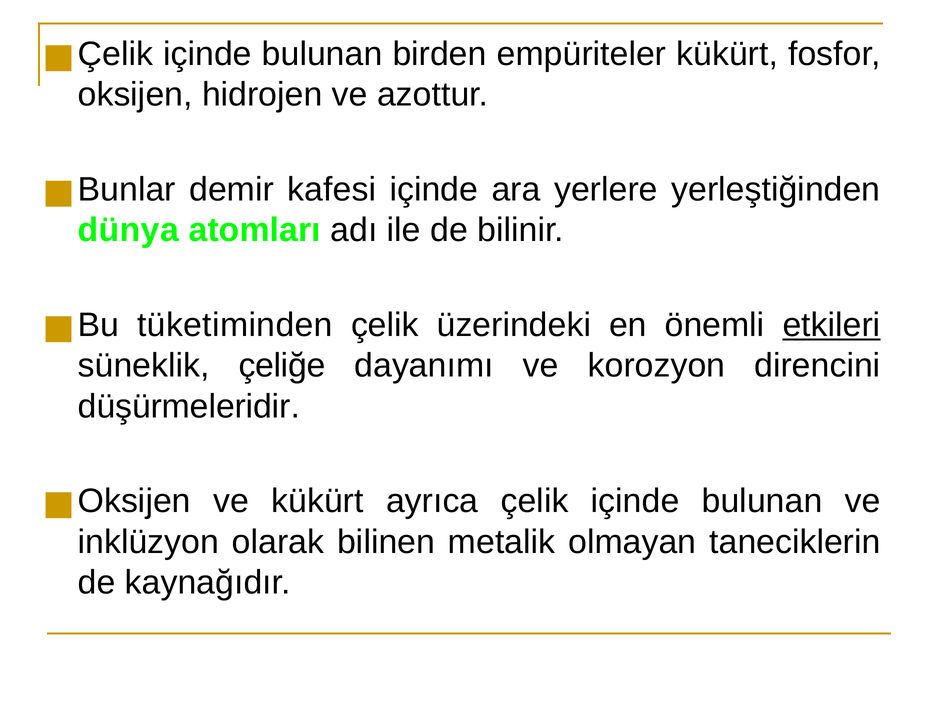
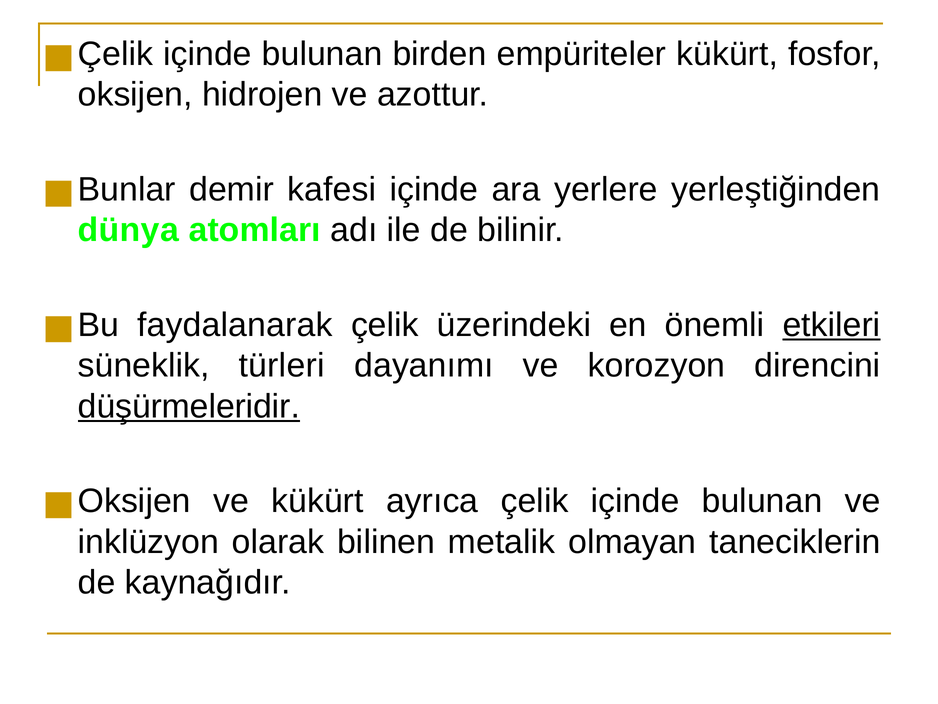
tüketiminden: tüketiminden -> faydalanarak
çeliğe: çeliğe -> türleri
düşürmeleridir underline: none -> present
